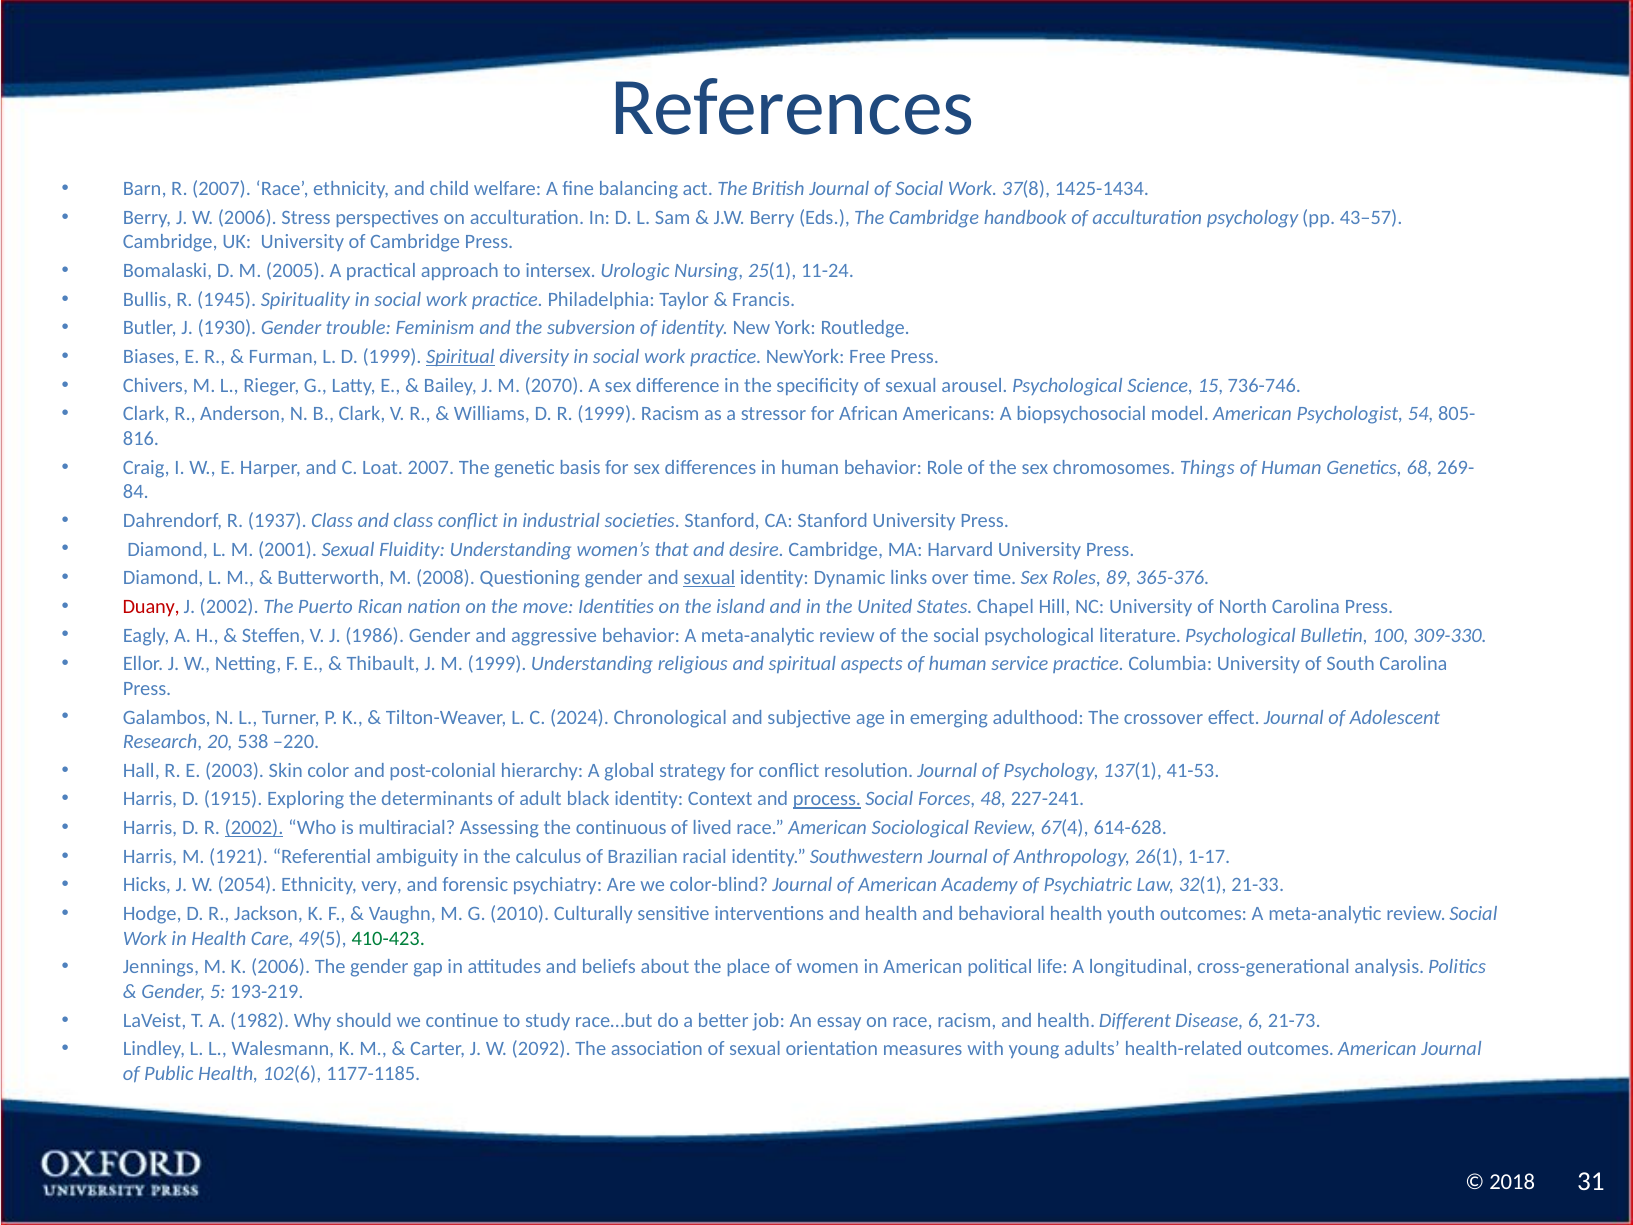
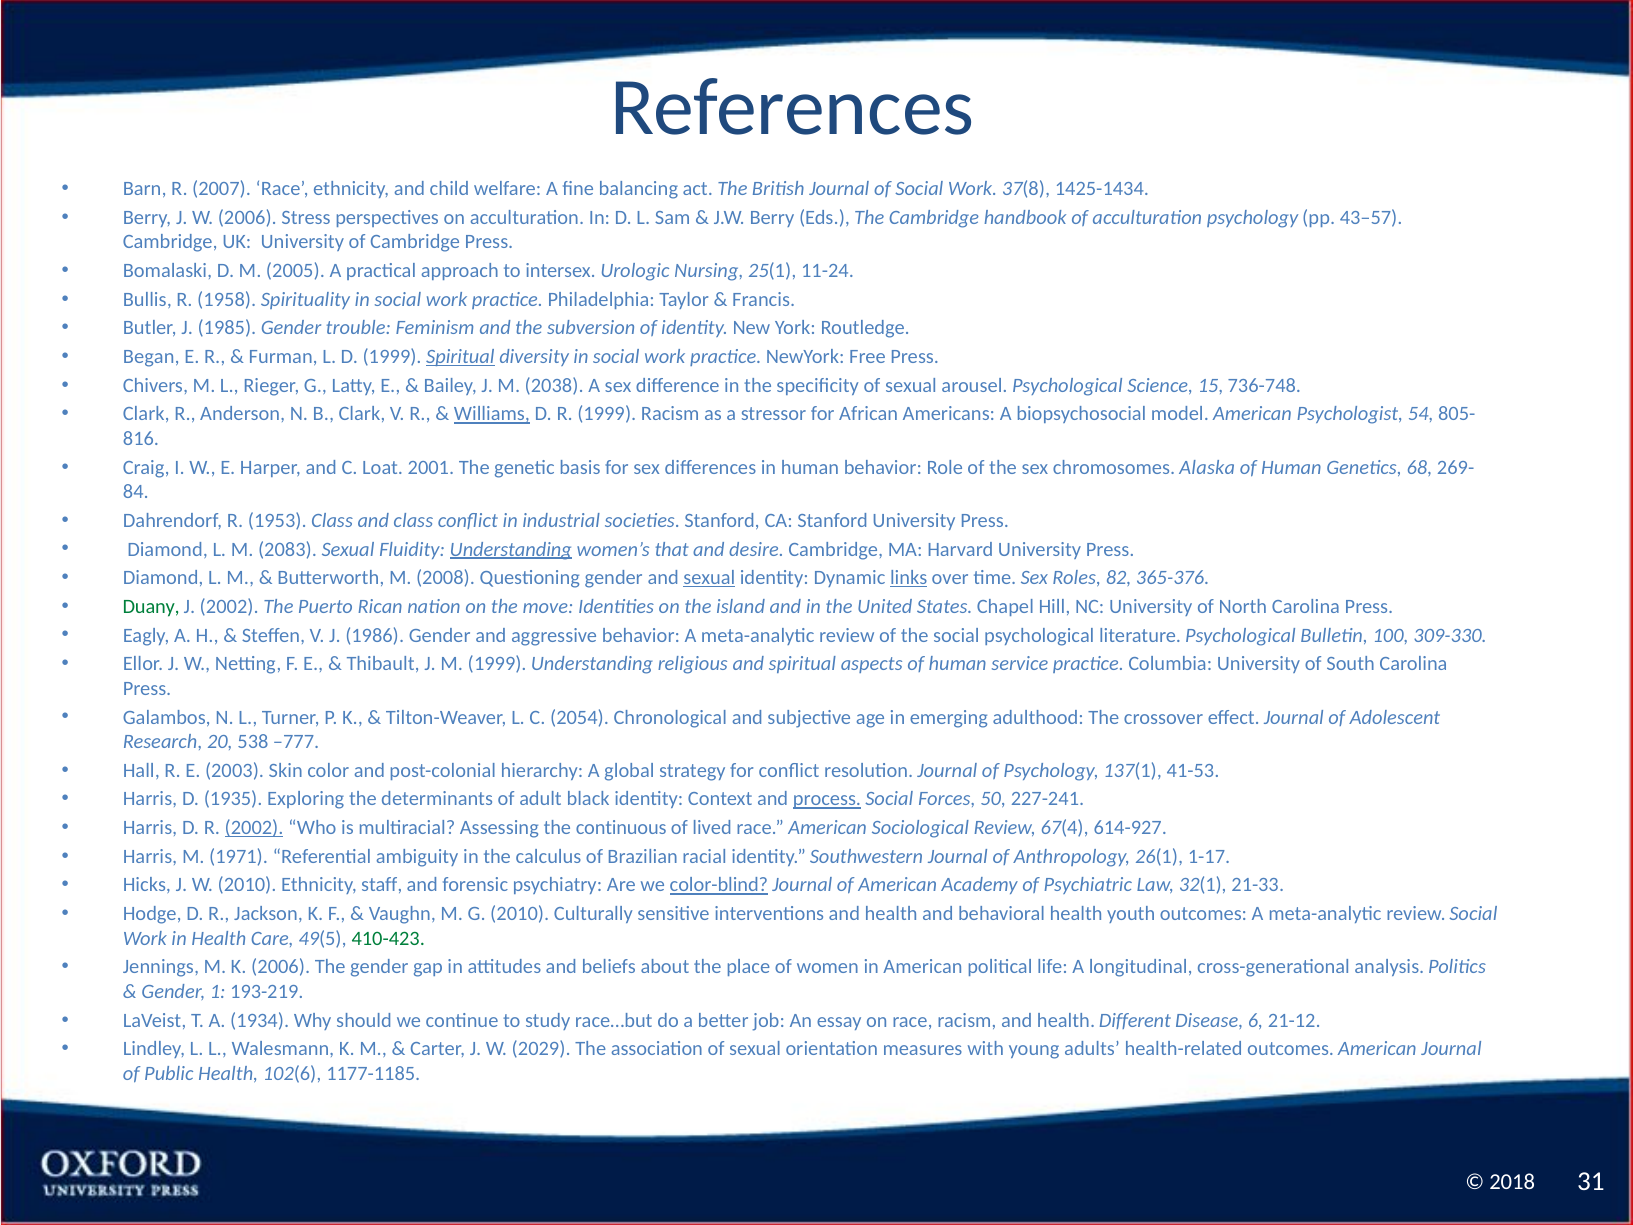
1945: 1945 -> 1958
1930: 1930 -> 1985
Biases: Biases -> Began
2070: 2070 -> 2038
736-746: 736-746 -> 736-748
Williams underline: none -> present
Loat 2007: 2007 -> 2001
Things: Things -> Alaska
1937: 1937 -> 1953
2001: 2001 -> 2083
Understanding at (511, 549) underline: none -> present
links underline: none -> present
89: 89 -> 82
Duany colour: red -> green
2024: 2024 -> 2054
–220: –220 -> –777
1915: 1915 -> 1935
48: 48 -> 50
614-628: 614-628 -> 614-927
1921: 1921 -> 1971
W 2054: 2054 -> 2010
very: very -> staff
color-blind underline: none -> present
5: 5 -> 1
1982: 1982 -> 1934
21-73: 21-73 -> 21-12
2092: 2092 -> 2029
